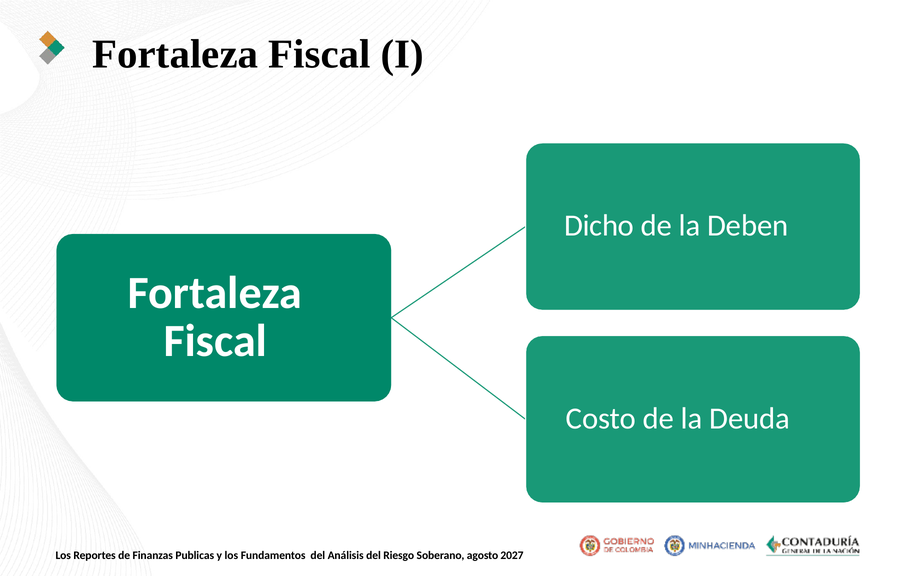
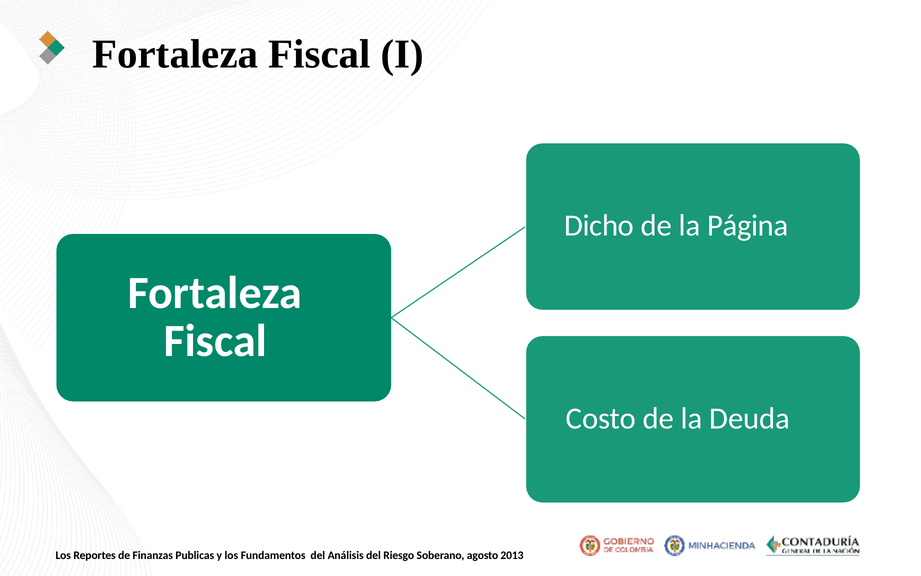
Deben: Deben -> Página
2027: 2027 -> 2013
